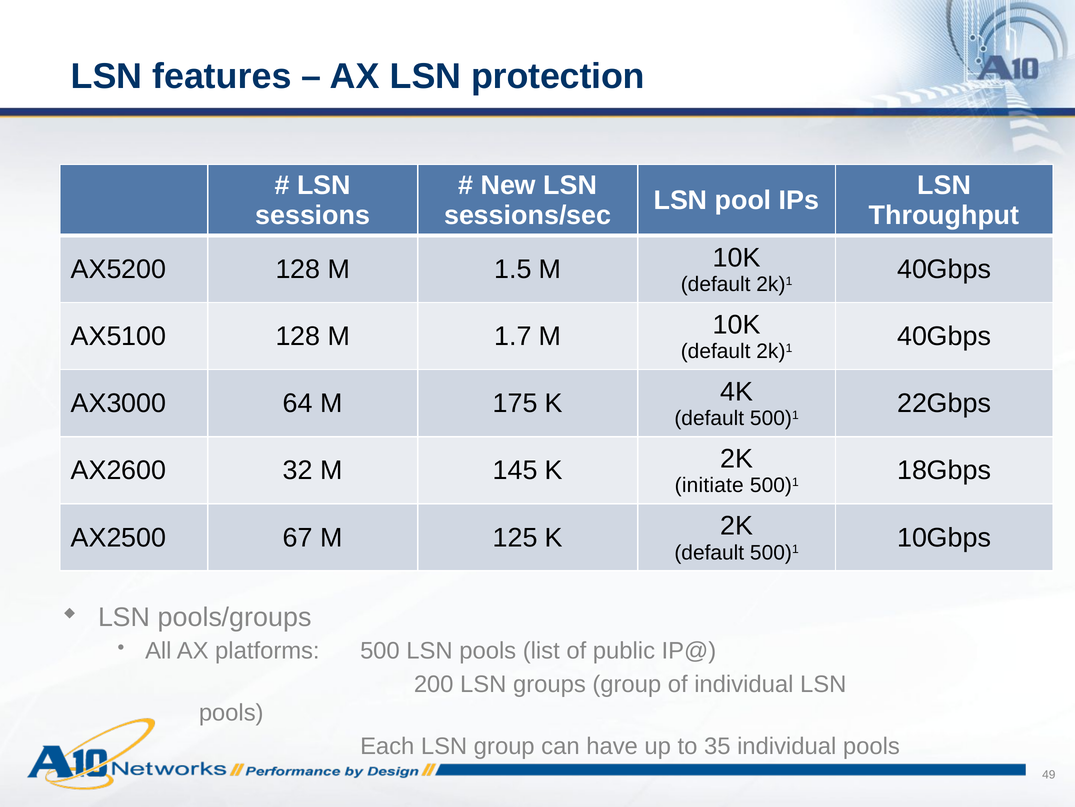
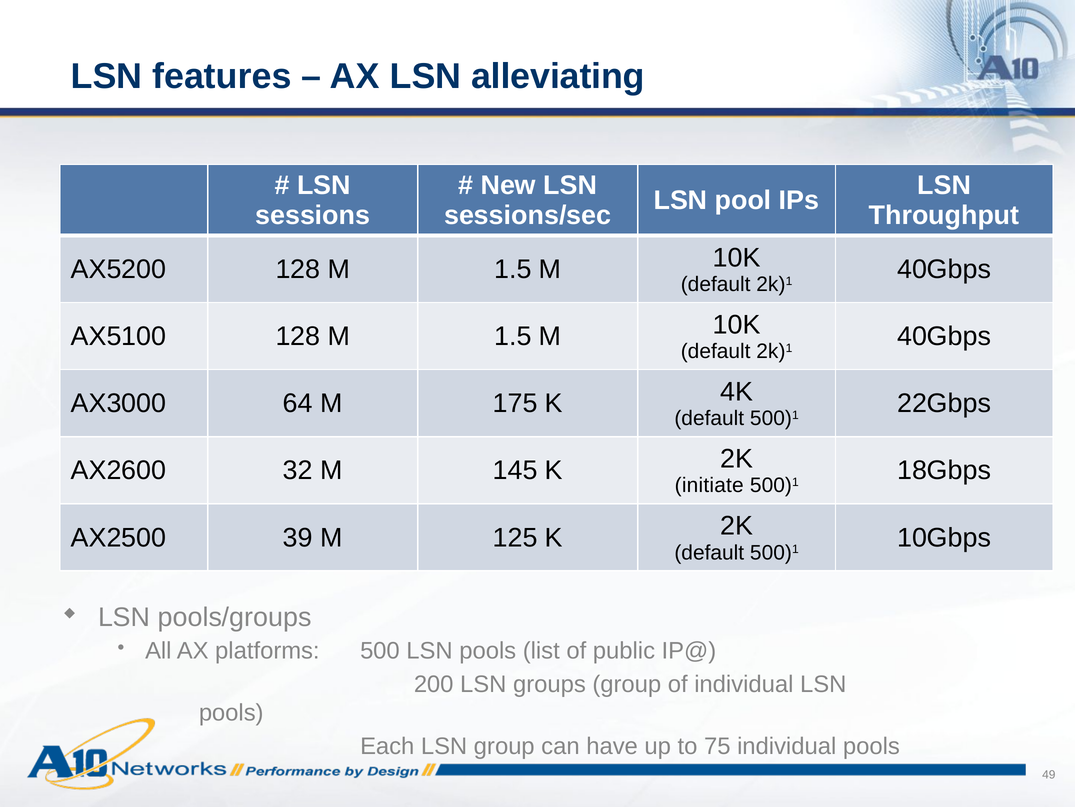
protection: protection -> alleviating
AX5100 128 M 1.7: 1.7 -> 1.5
67: 67 -> 39
35: 35 -> 75
